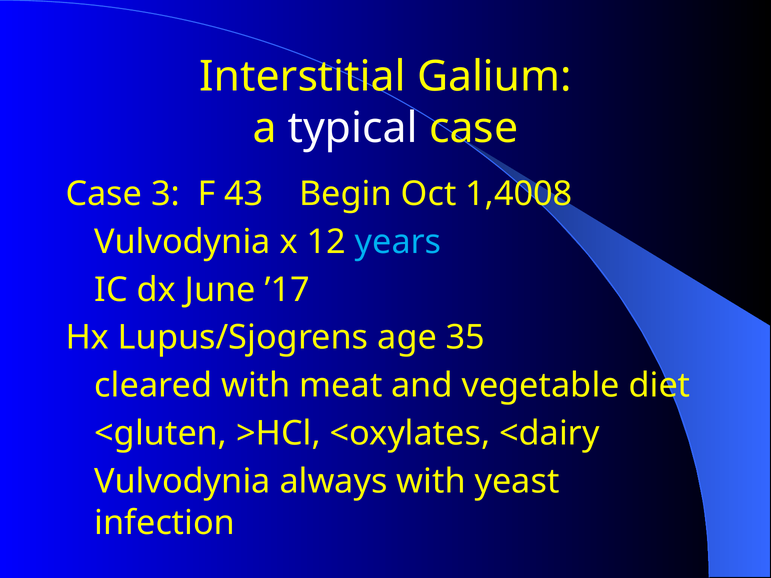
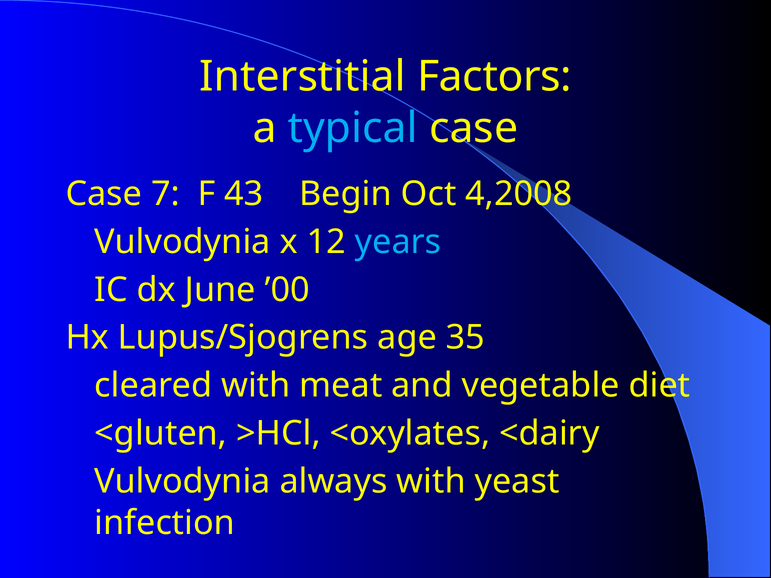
Galium: Galium -> Factors
typical colour: white -> light blue
3: 3 -> 7
1,4008: 1,4008 -> 4,2008
’17: ’17 -> ’00
